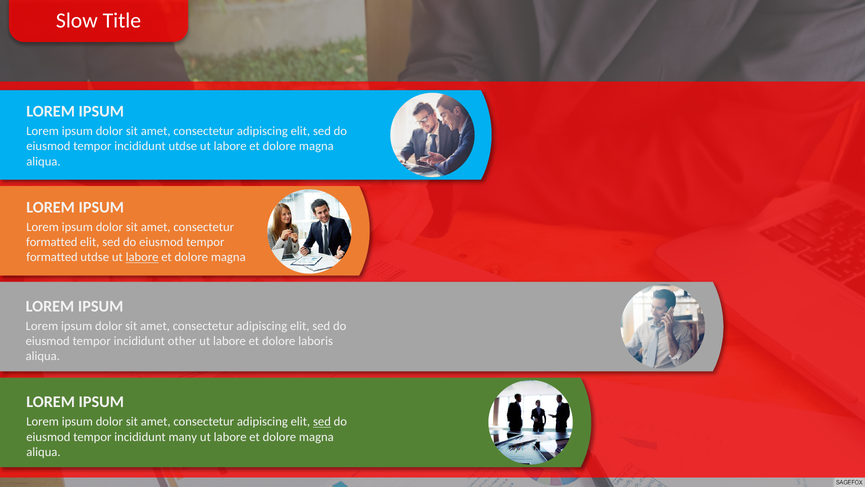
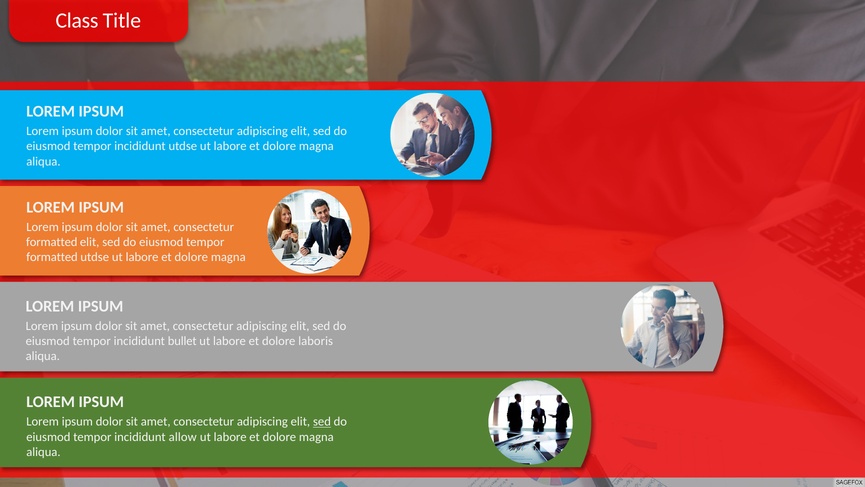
Slow: Slow -> Class
labore at (142, 257) underline: present -> none
other: other -> bullet
many: many -> allow
